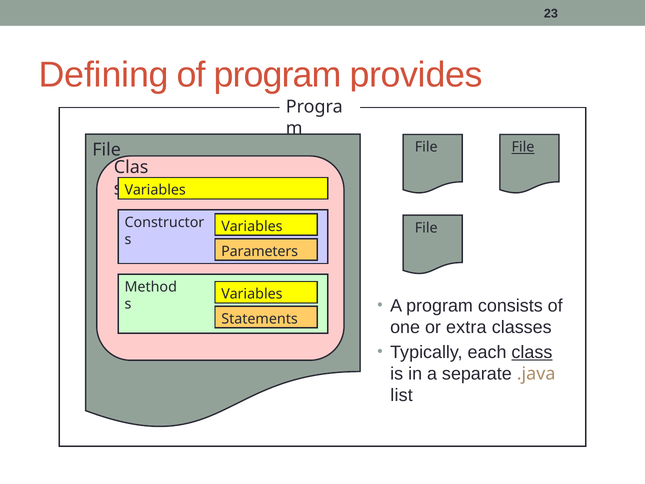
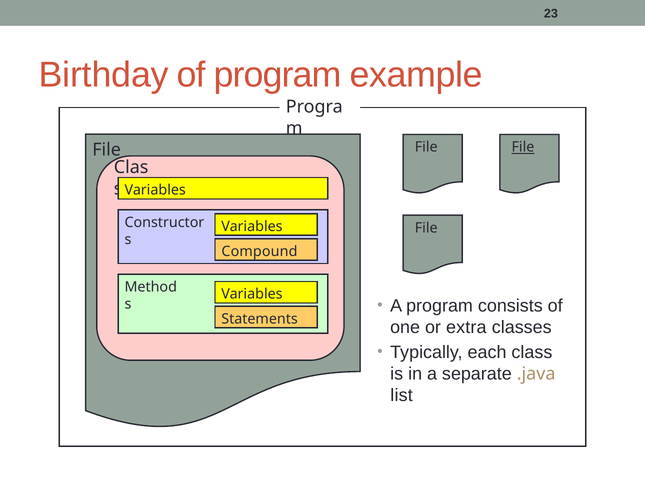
Defining: Defining -> Birthday
provides: provides -> example
Parameters: Parameters -> Compound
class underline: present -> none
